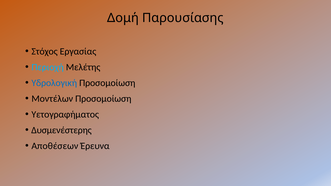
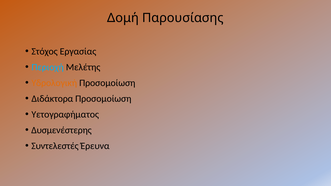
Υδρολογική colour: blue -> orange
Μοντέλων: Μοντέλων -> Διδάκτορα
Αποθέσεων: Αποθέσεων -> Συντελεστές
